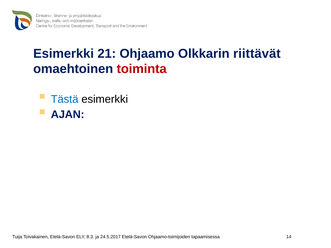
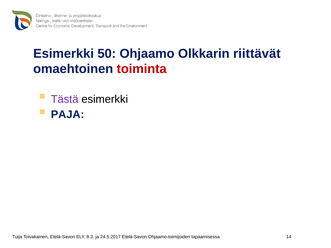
21: 21 -> 50
Tästä colour: blue -> purple
AJAN: AJAN -> PAJA
